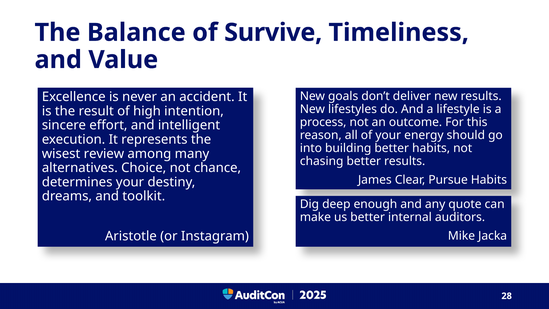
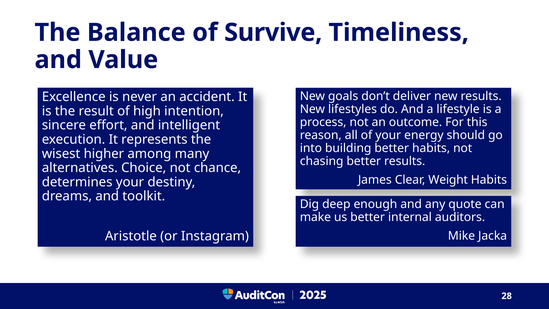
review: review -> higher
Pursue: Pursue -> Weight
